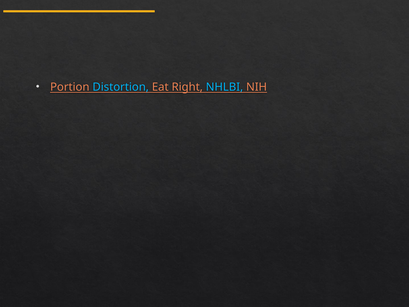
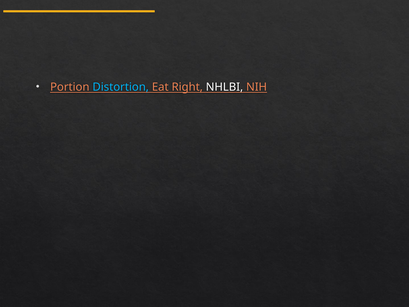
NHLBI colour: light blue -> white
